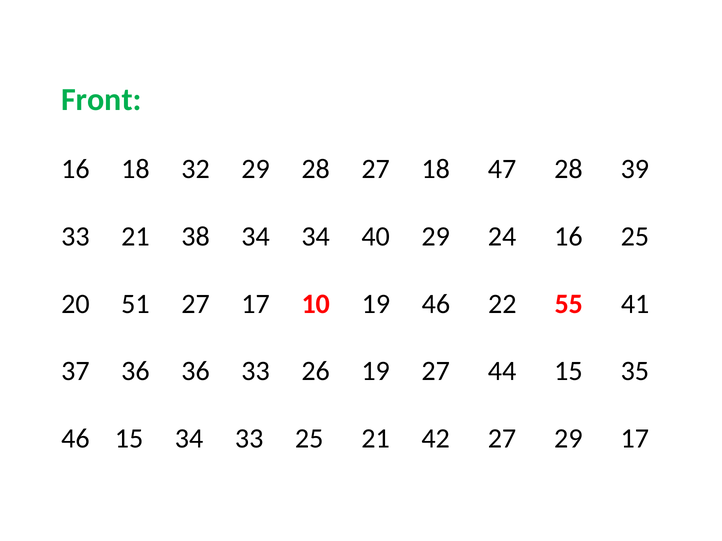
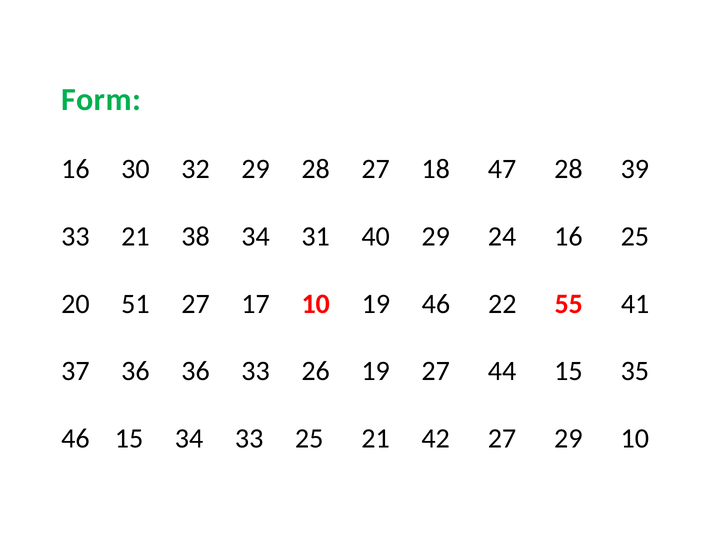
Front: Front -> Form
16 18: 18 -> 30
34 34: 34 -> 31
29 17: 17 -> 10
